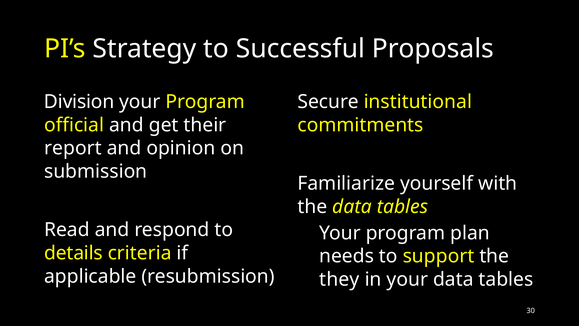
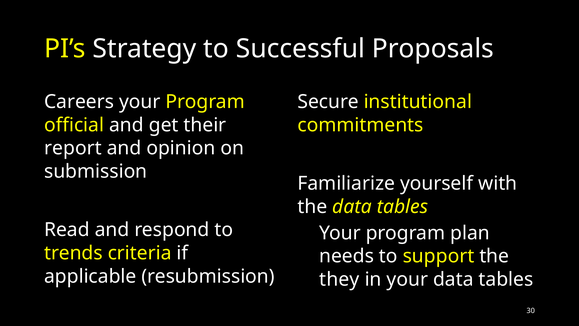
Division: Division -> Careers
details: details -> trends
